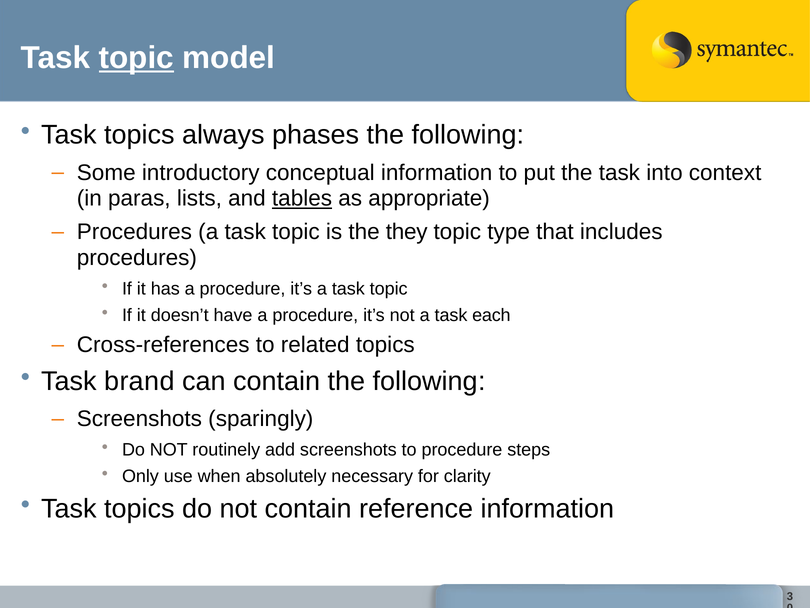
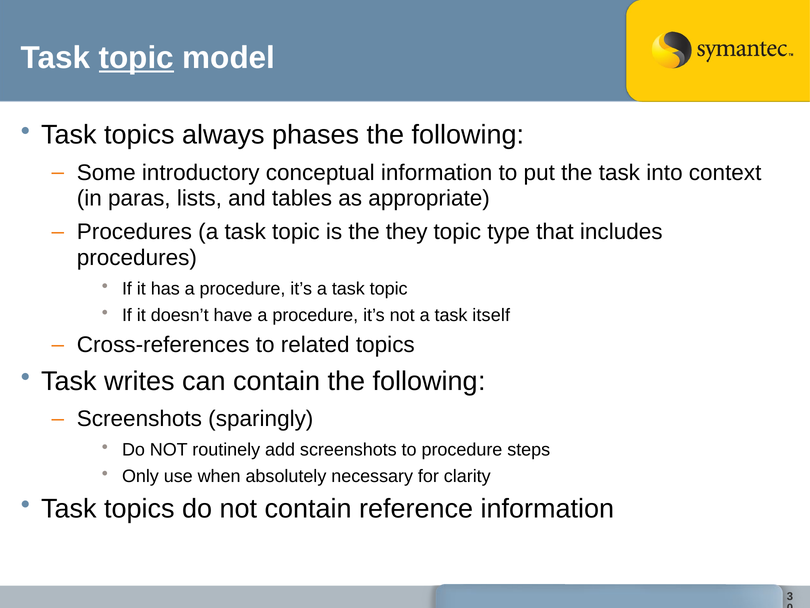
tables underline: present -> none
each: each -> itself
brand: brand -> writes
